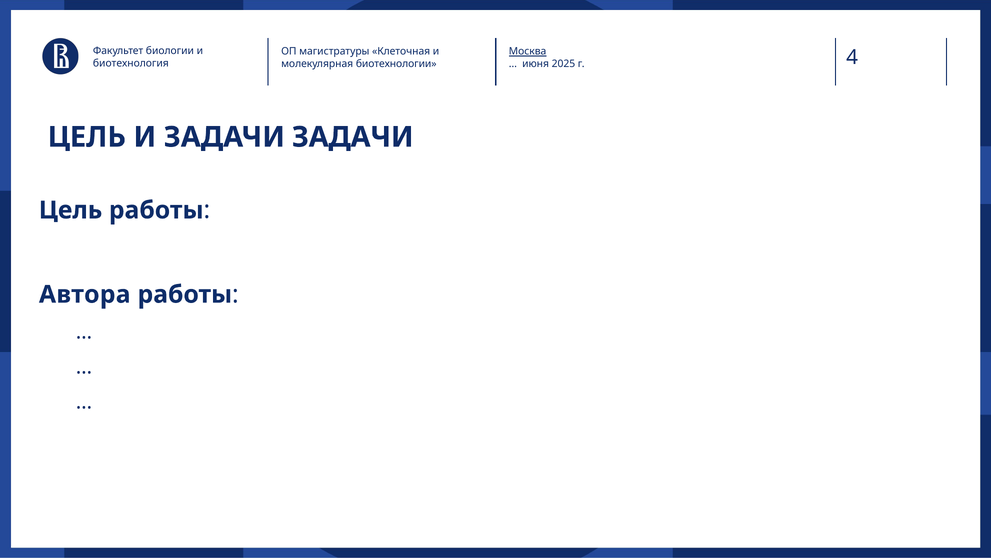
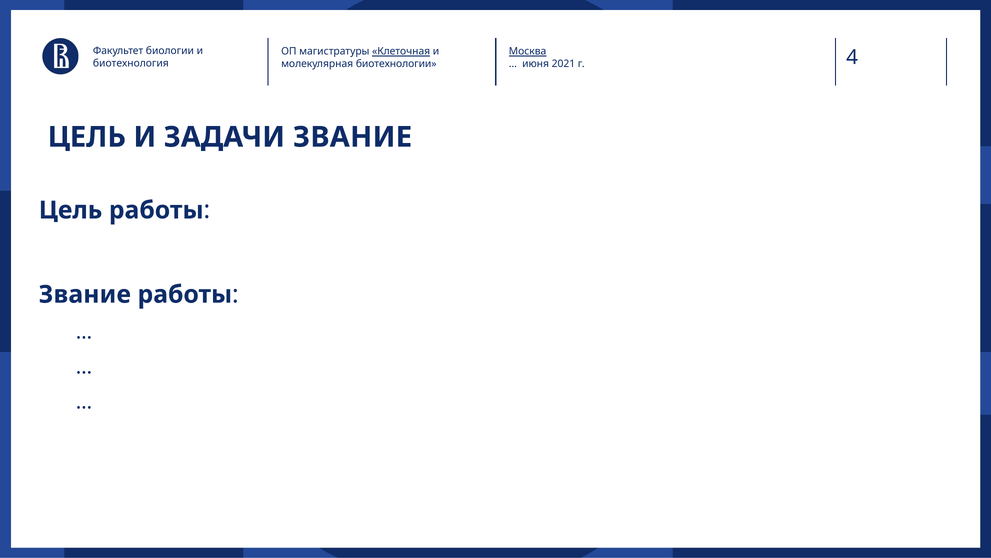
Клеточная underline: none -> present
2025: 2025 -> 2021
ЗАДАЧИ ЗАДАЧИ: ЗАДАЧИ -> ЗВАНИЕ
Автора at (85, 294): Автора -> Звание
